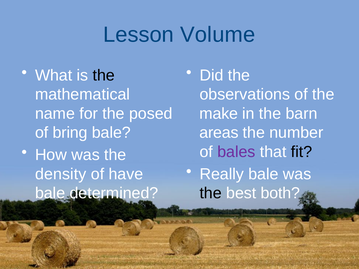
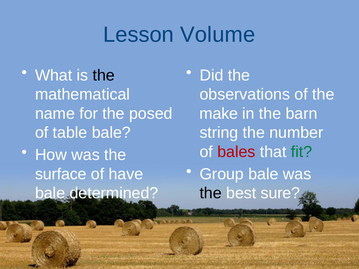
bring: bring -> table
areas: areas -> string
bales colour: purple -> red
fit colour: black -> green
Really: Really -> Group
density: density -> surface
both: both -> sure
